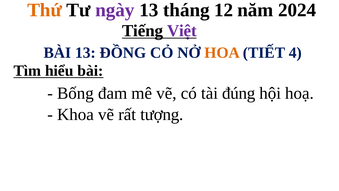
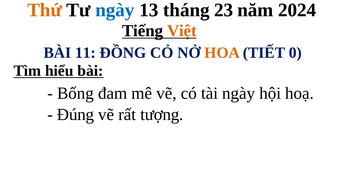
ngày at (115, 10) colour: purple -> blue
12: 12 -> 23
Việt colour: purple -> orange
BÀI 13: 13 -> 11
4: 4 -> 0
tài đúng: đúng -> ngày
Khoa: Khoa -> Đúng
